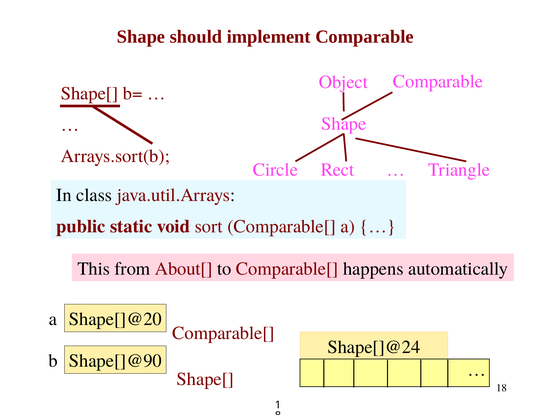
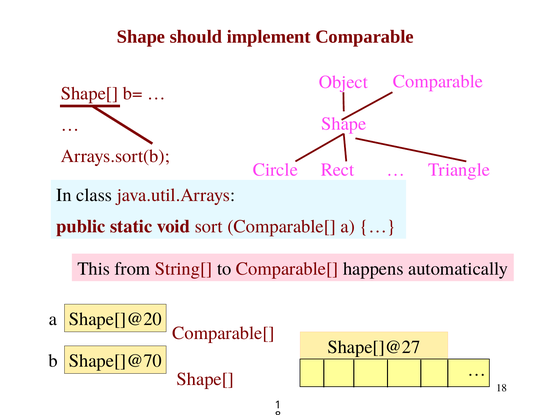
About[: About[ -> String[
Shape[]@24: Shape[]@24 -> Shape[]@27
Shape[]@90: Shape[]@90 -> Shape[]@70
